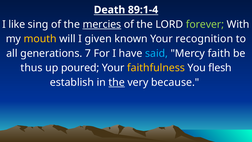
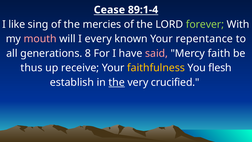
Death: Death -> Cease
mercies underline: present -> none
mouth colour: yellow -> pink
given: given -> every
recognition: recognition -> repentance
7: 7 -> 8
said colour: light blue -> pink
poured: poured -> receive
because: because -> crucified
